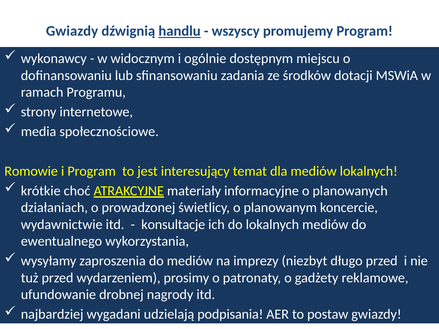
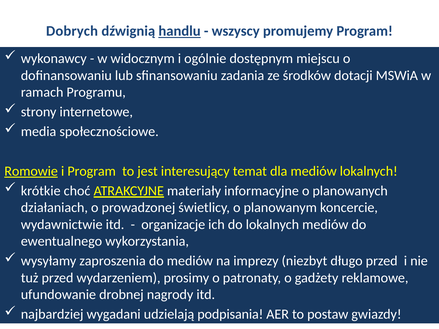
Gwiazdy at (72, 31): Gwiazdy -> Dobrych
Romowie underline: none -> present
konsultacje: konsultacje -> organizacje
